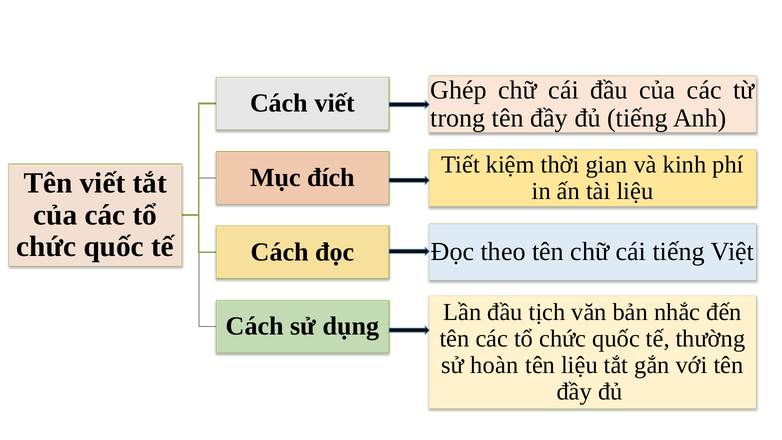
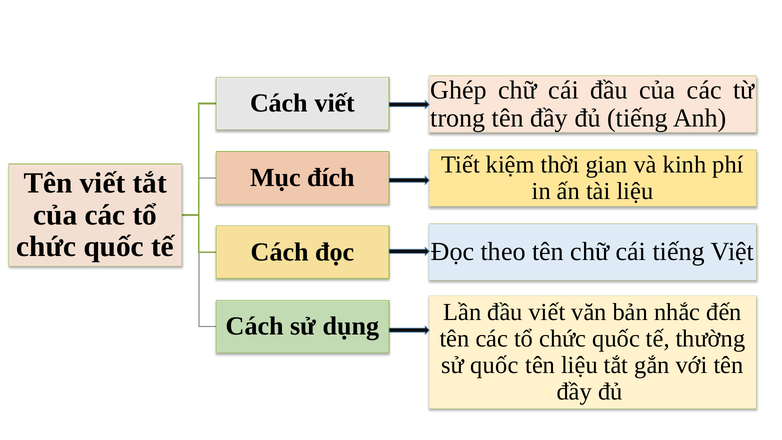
đầu tịch: tịch -> viết
sử hoàn: hoàn -> quốc
